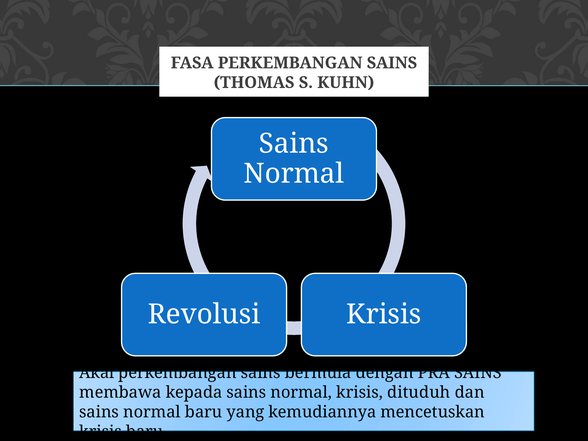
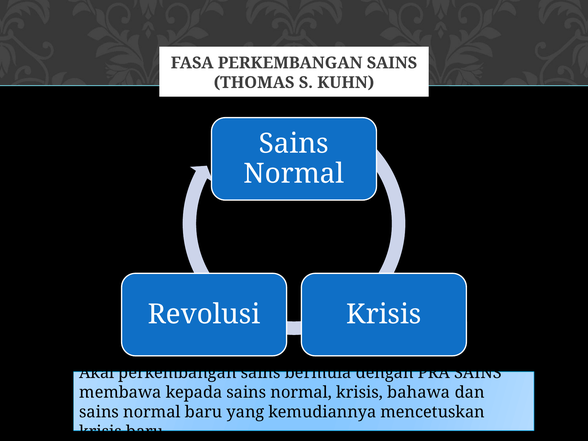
dituduh: dituduh -> bahawa
